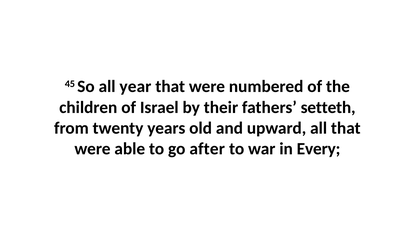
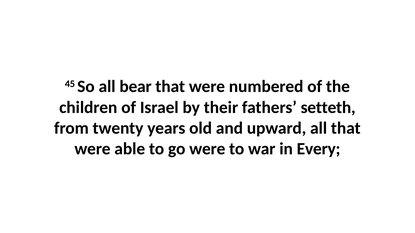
year: year -> bear
go after: after -> were
